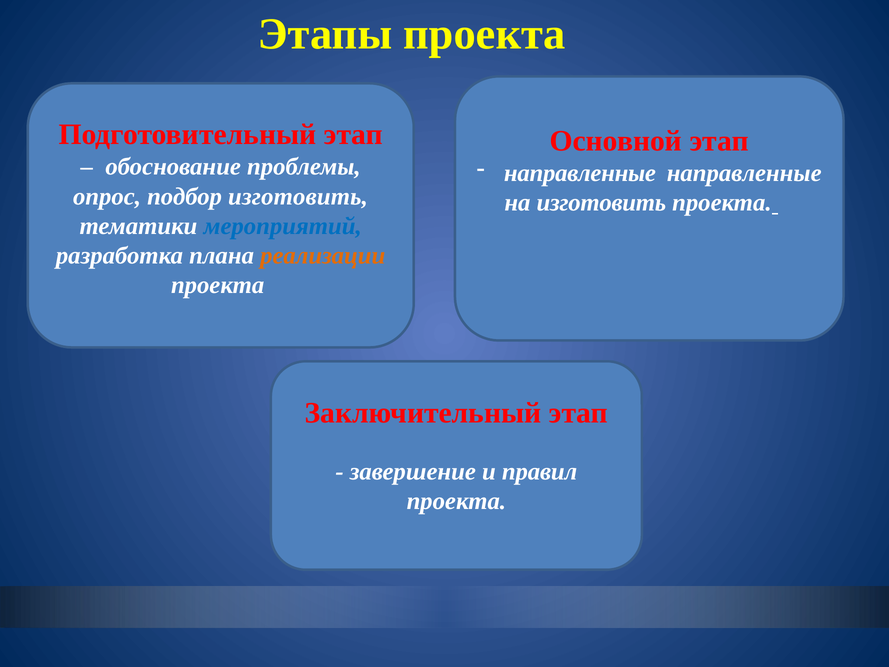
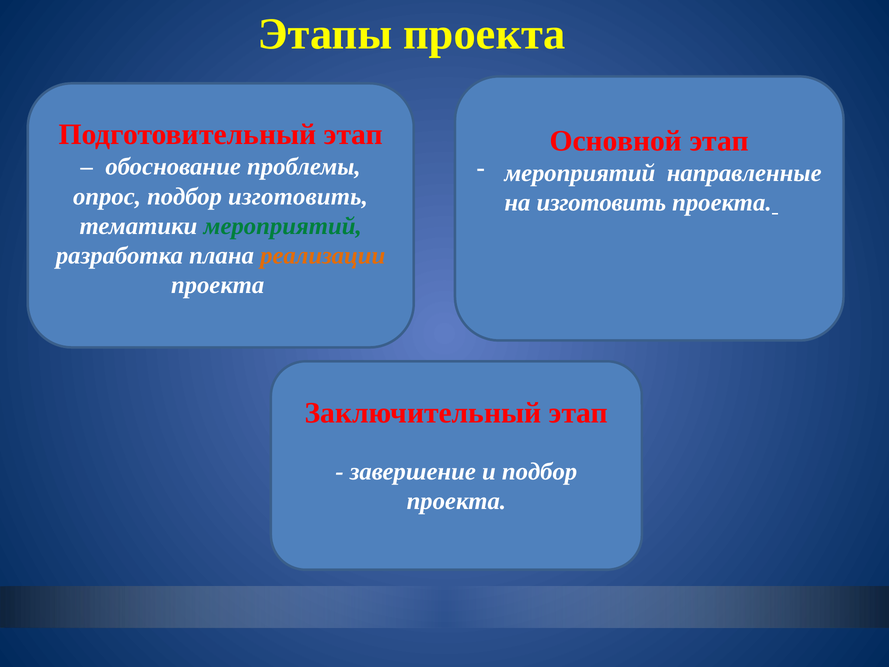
направленные at (580, 173): направленные -> мероприятий
мероприятий at (283, 226) colour: blue -> green
и правил: правил -> подбор
